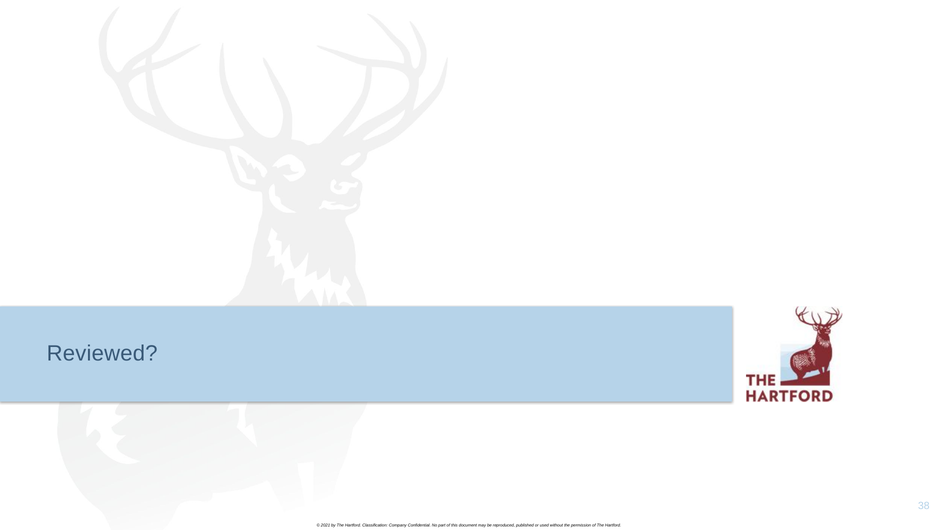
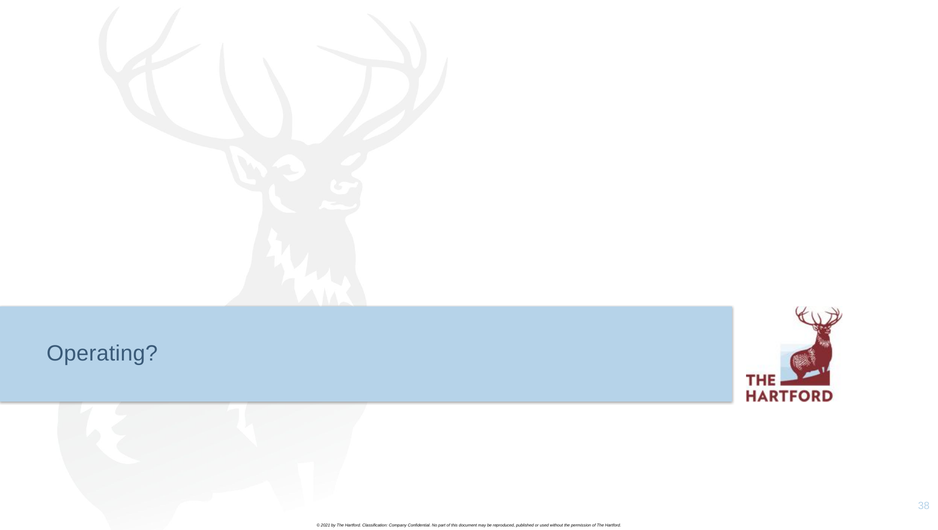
Reviewed: Reviewed -> Operating
